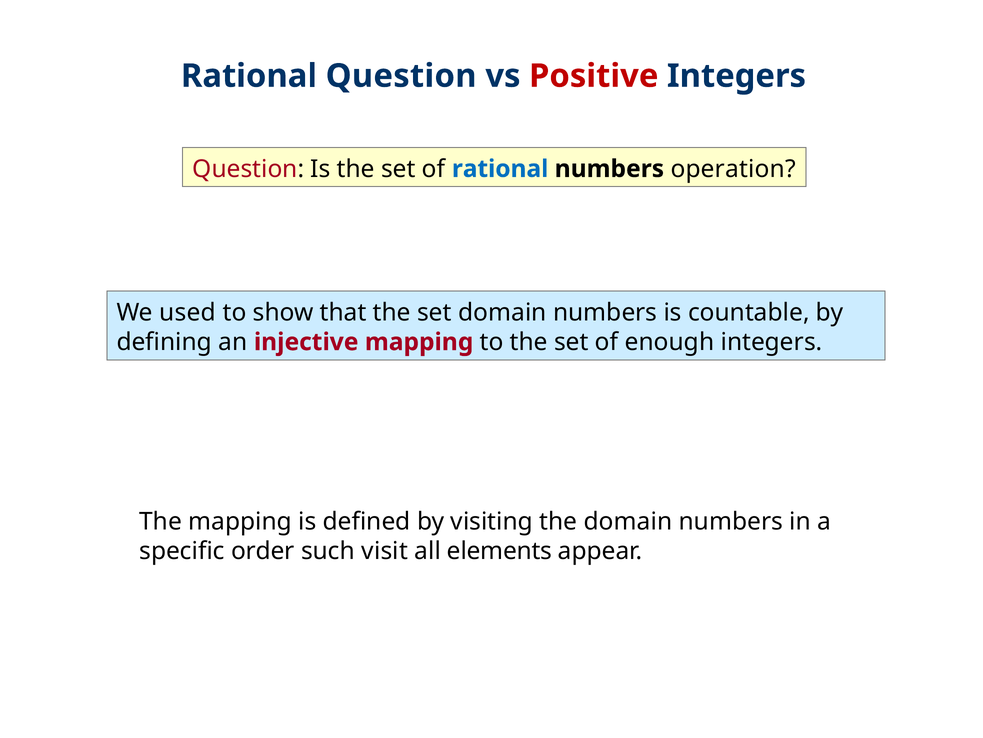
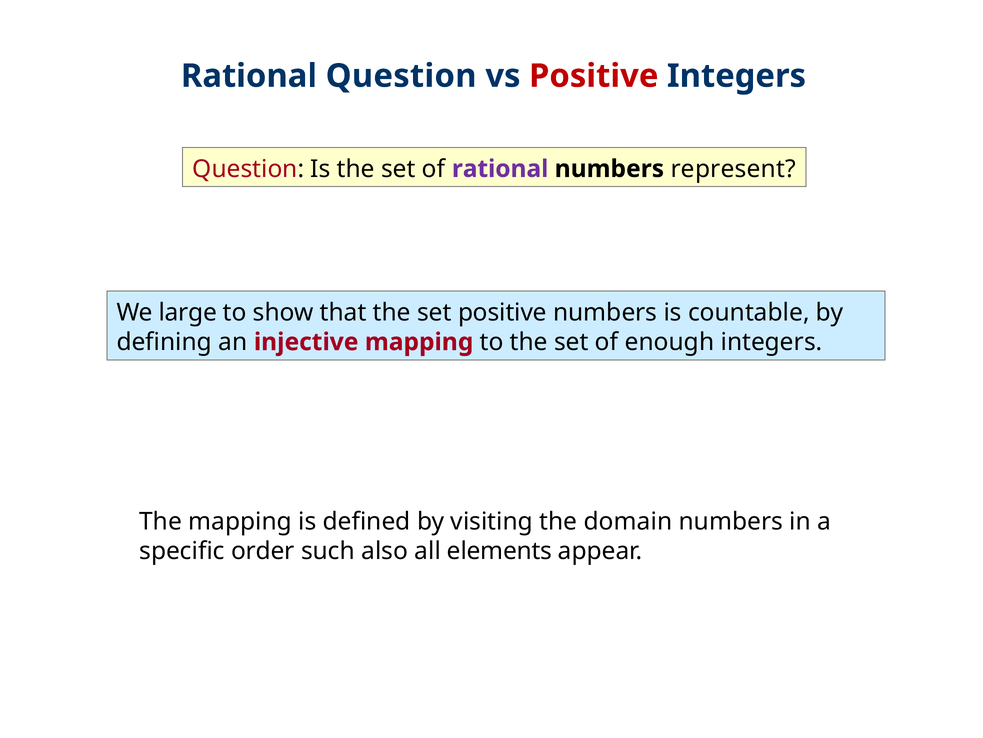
rational at (500, 169) colour: blue -> purple
operation: operation -> represent
used: used -> large
set domain: domain -> positive
visit: visit -> also
